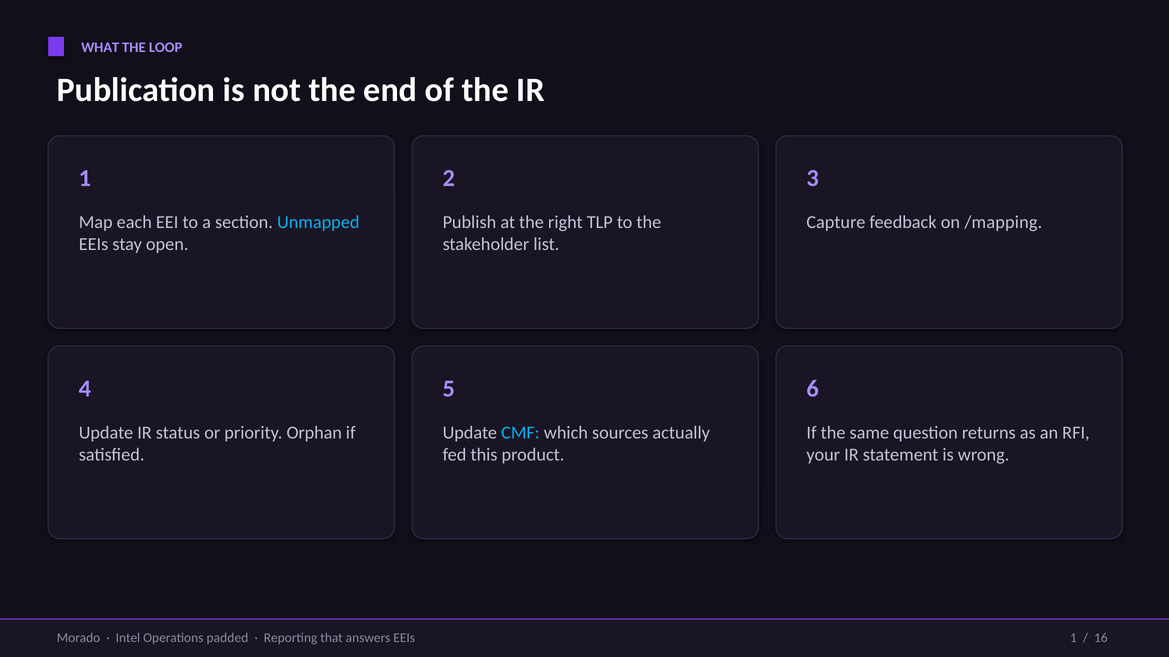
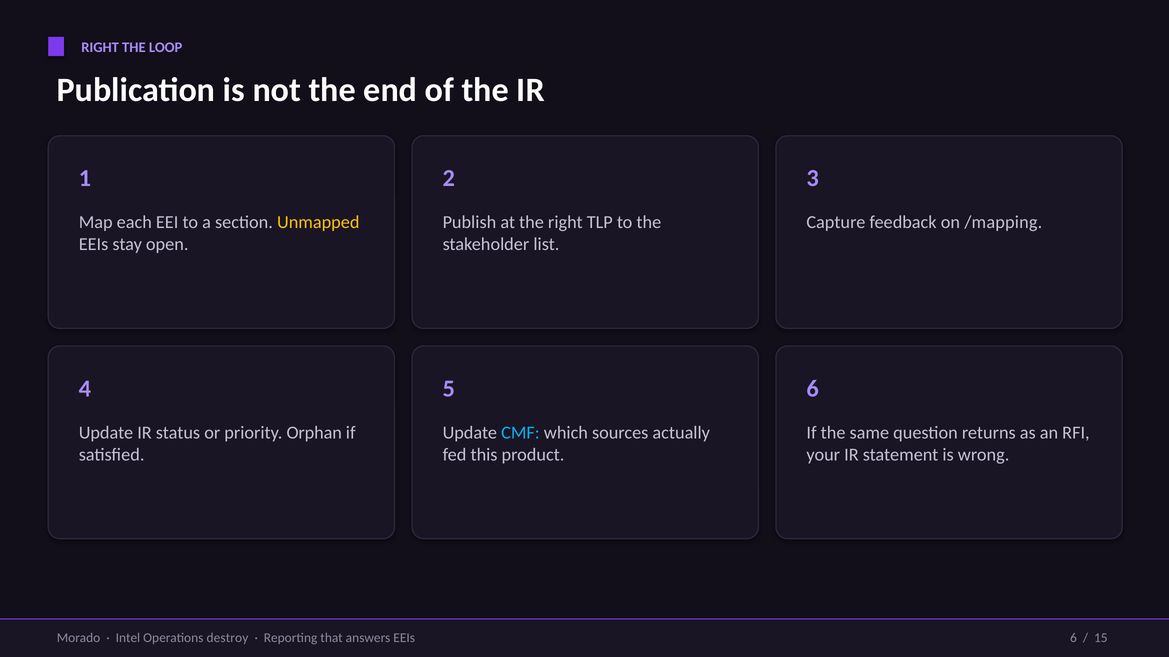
WHAT at (100, 47): WHAT -> RIGHT
Unmapped colour: light blue -> yellow
padded: padded -> destroy
EEIs 1: 1 -> 6
16: 16 -> 15
